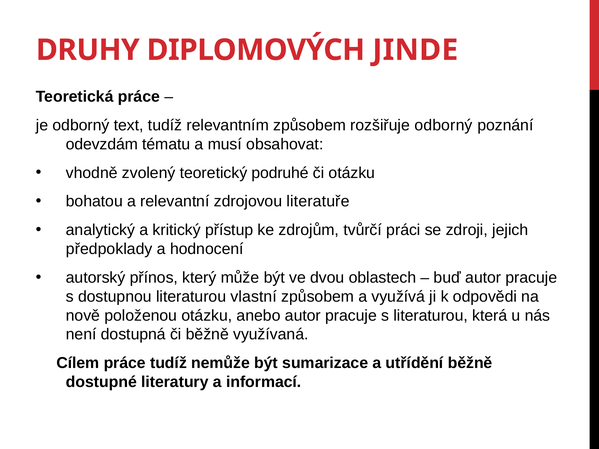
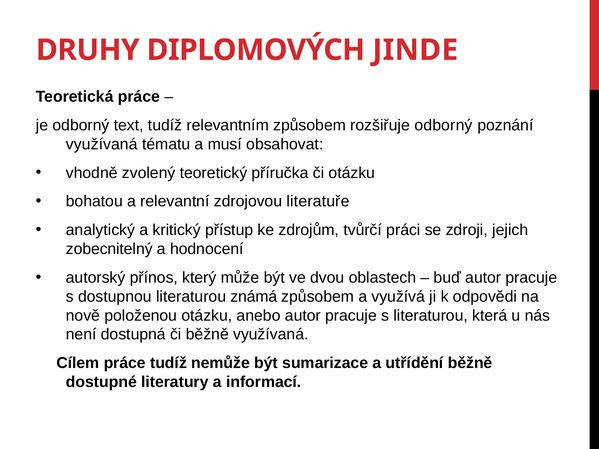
odevzdám at (102, 144): odevzdám -> využívaná
podruhé: podruhé -> příručka
předpoklady: předpoklady -> zobecnitelný
vlastní: vlastní -> známá
